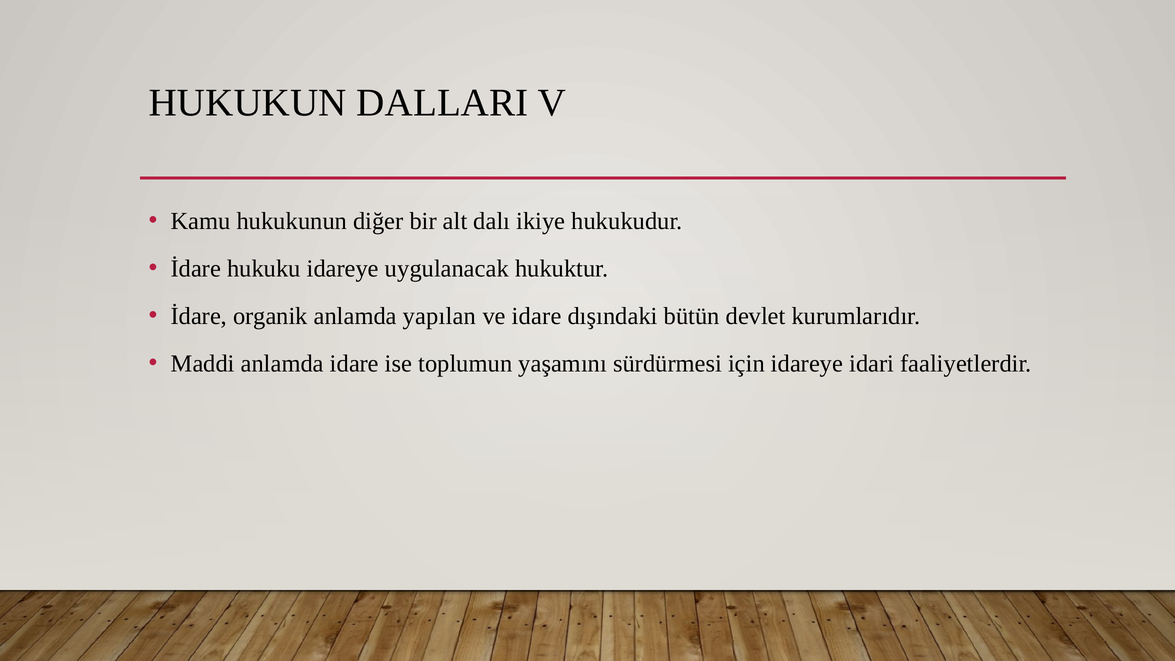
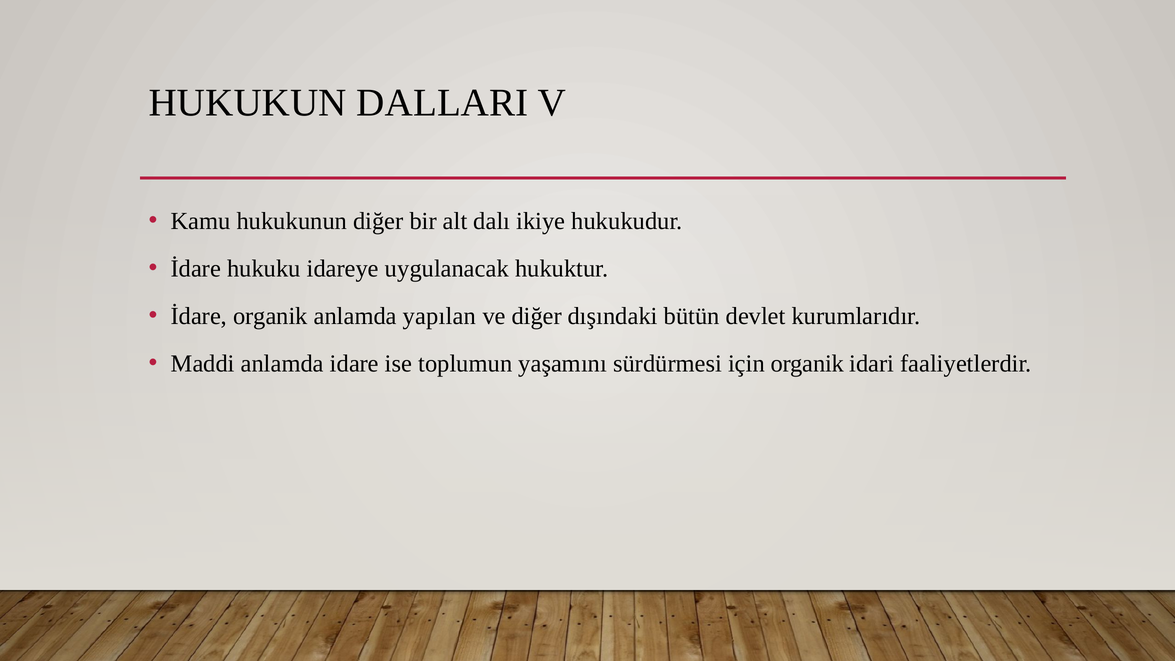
ve idare: idare -> diğer
için idareye: idareye -> organik
